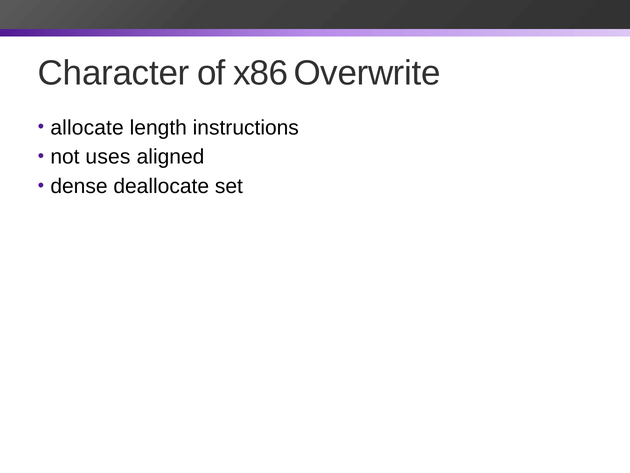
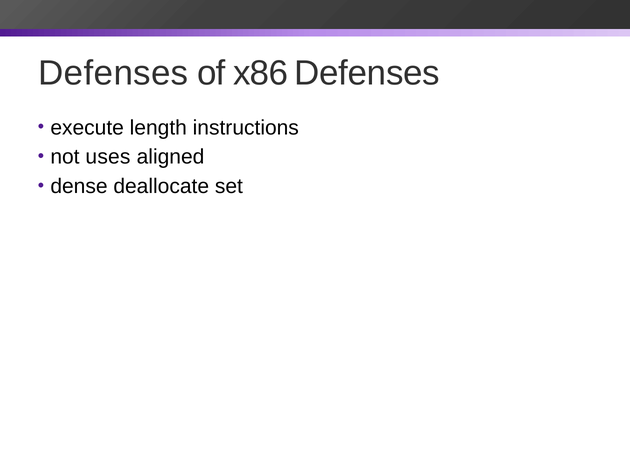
Character at (114, 73): Character -> Defenses
x86 Overwrite: Overwrite -> Defenses
allocate: allocate -> execute
